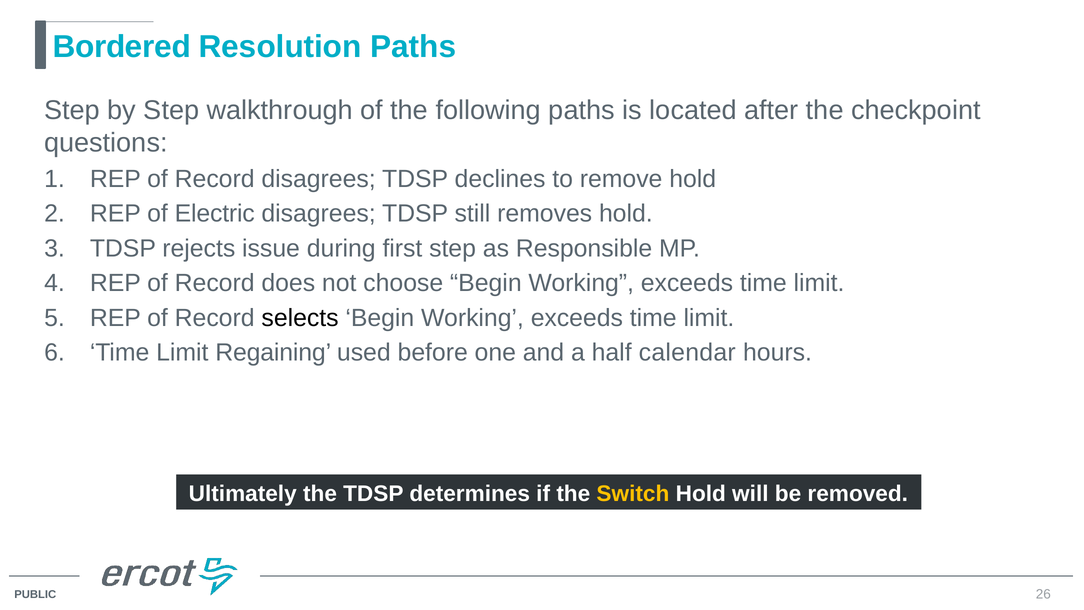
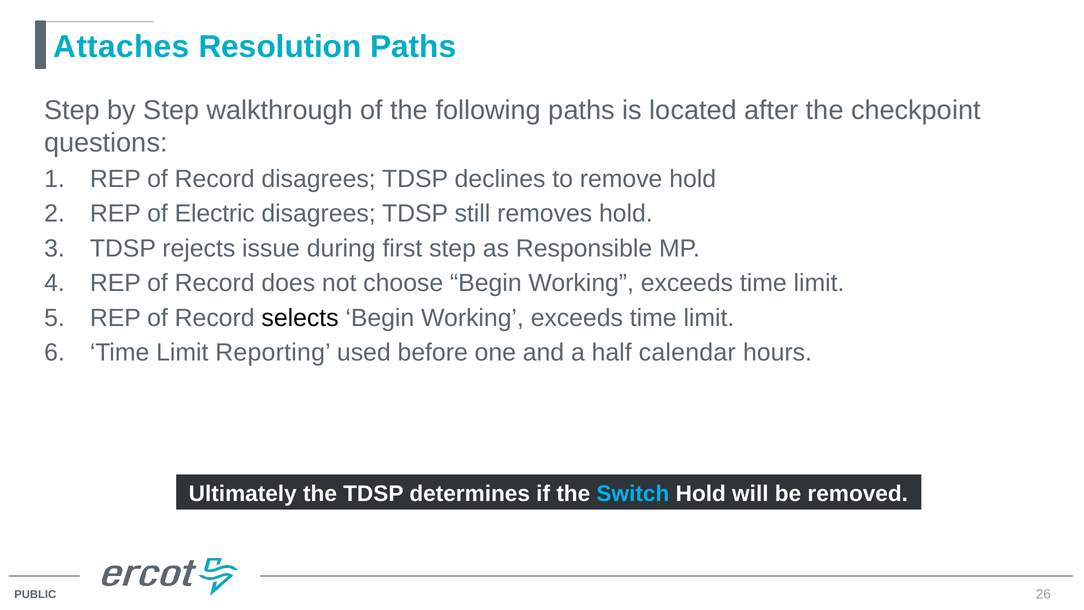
Bordered: Bordered -> Attaches
Regaining: Regaining -> Reporting
Switch colour: yellow -> light blue
